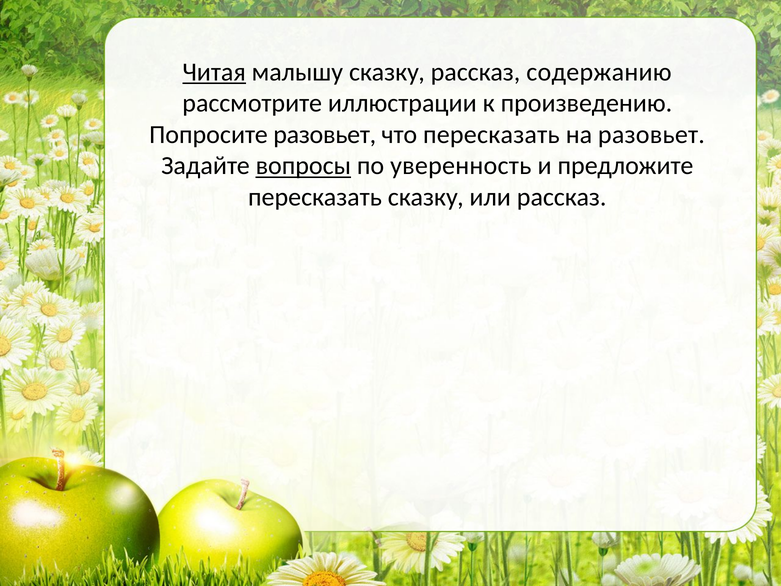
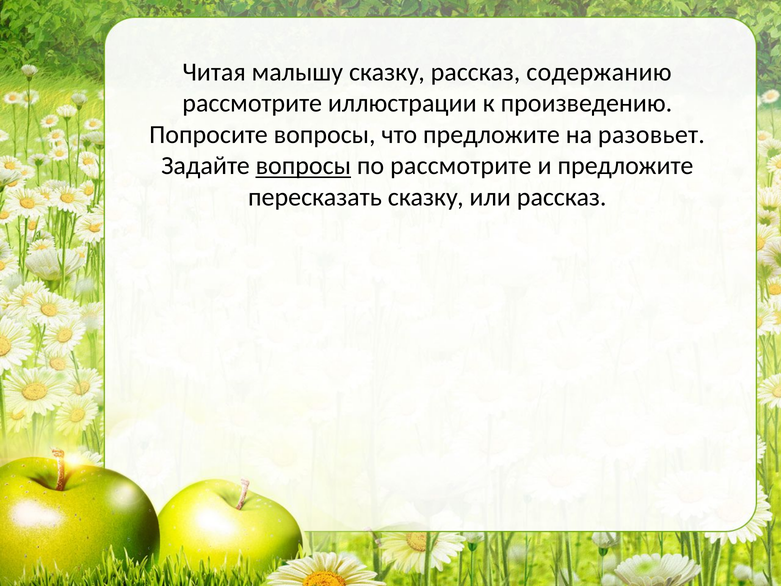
Читая underline: present -> none
Попросите разовьет: разовьет -> вопросы
что пересказать: пересказать -> предложите
по уверенность: уверенность -> рассмотрите
